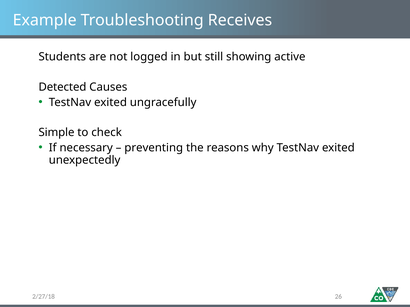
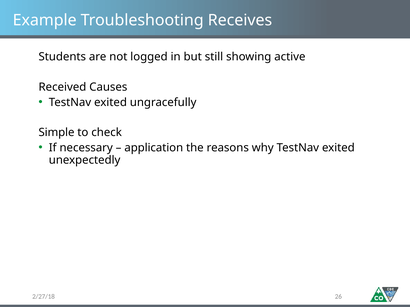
Detected: Detected -> Received
preventing: preventing -> application
